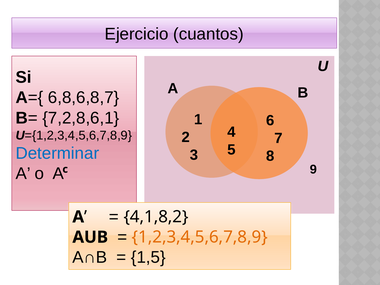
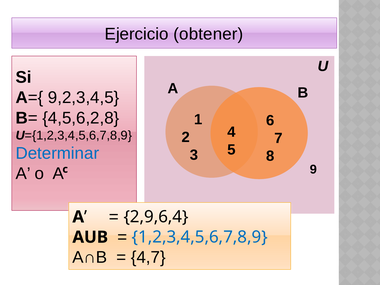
cuantos: cuantos -> obtener
6,8,6,8,7: 6,8,6,8,7 -> 9,2,3,4,5
7,2,8,6,1: 7,2,8,6,1 -> 4,5,6,2,8
4,1,8,2: 4,1,8,2 -> 2,9,6,4
1,2,3,4,5,6,7,8,9 colour: orange -> blue
1,5: 1,5 -> 4,7
